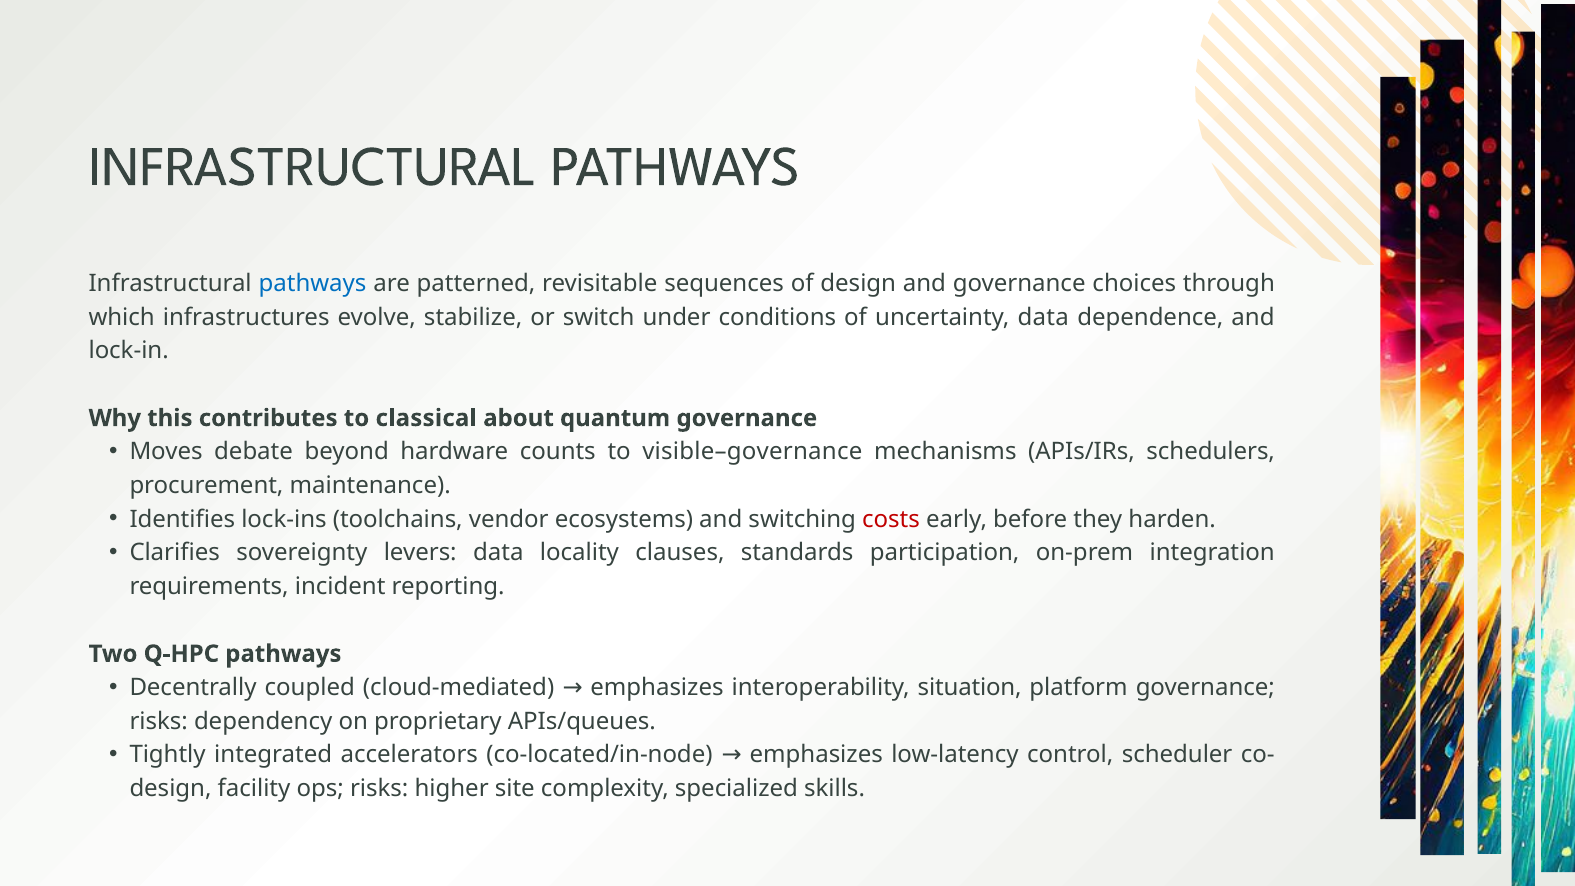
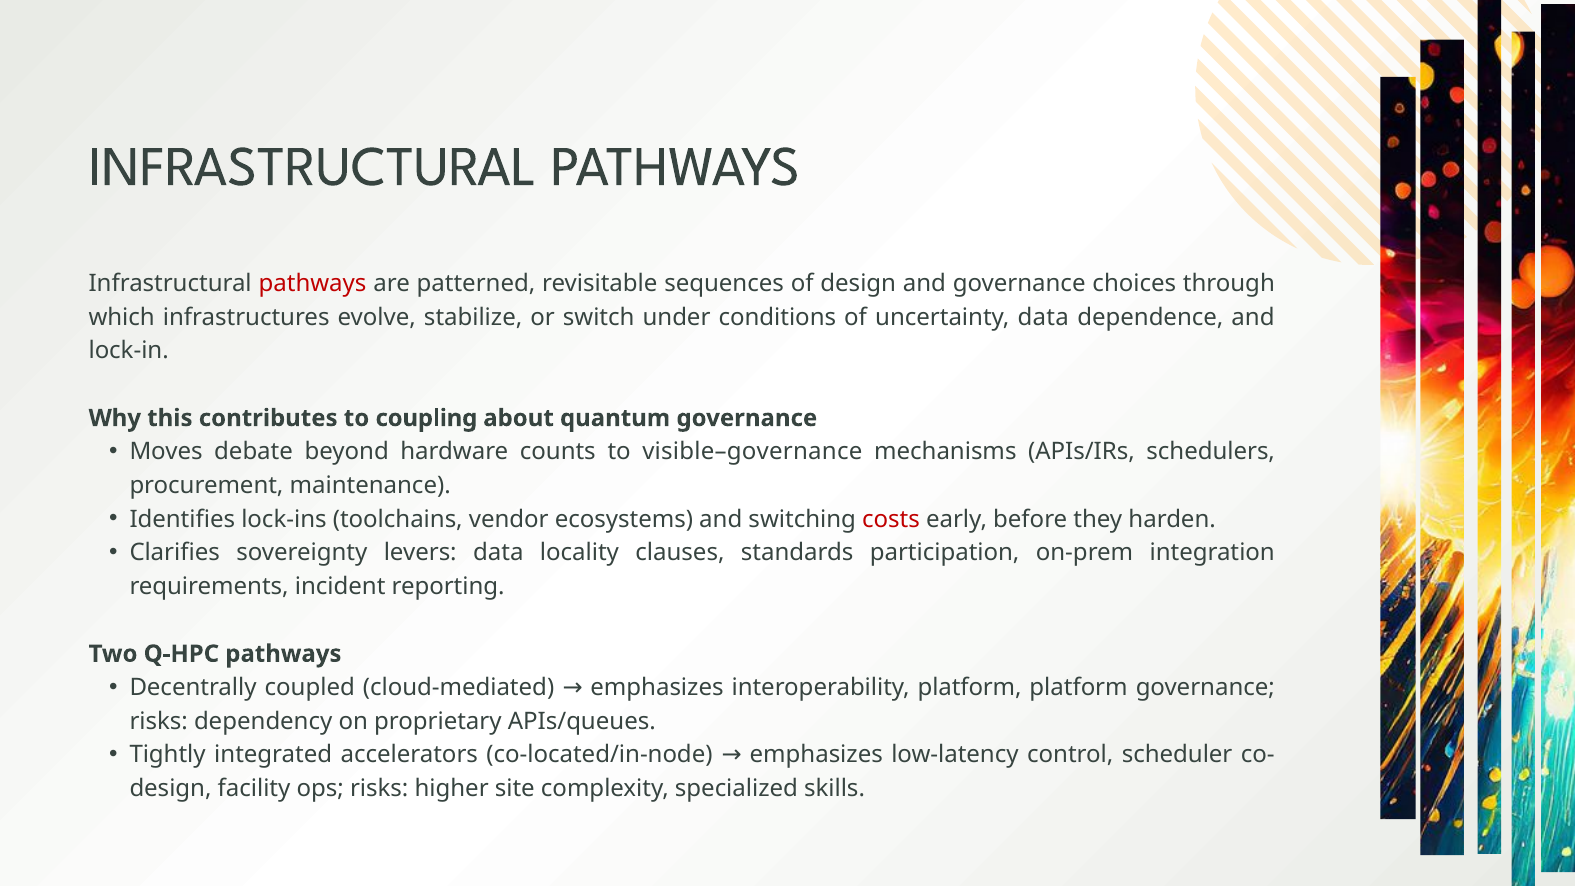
pathways at (313, 283) colour: blue -> red
classical: classical -> coupling
interoperability situation: situation -> platform
